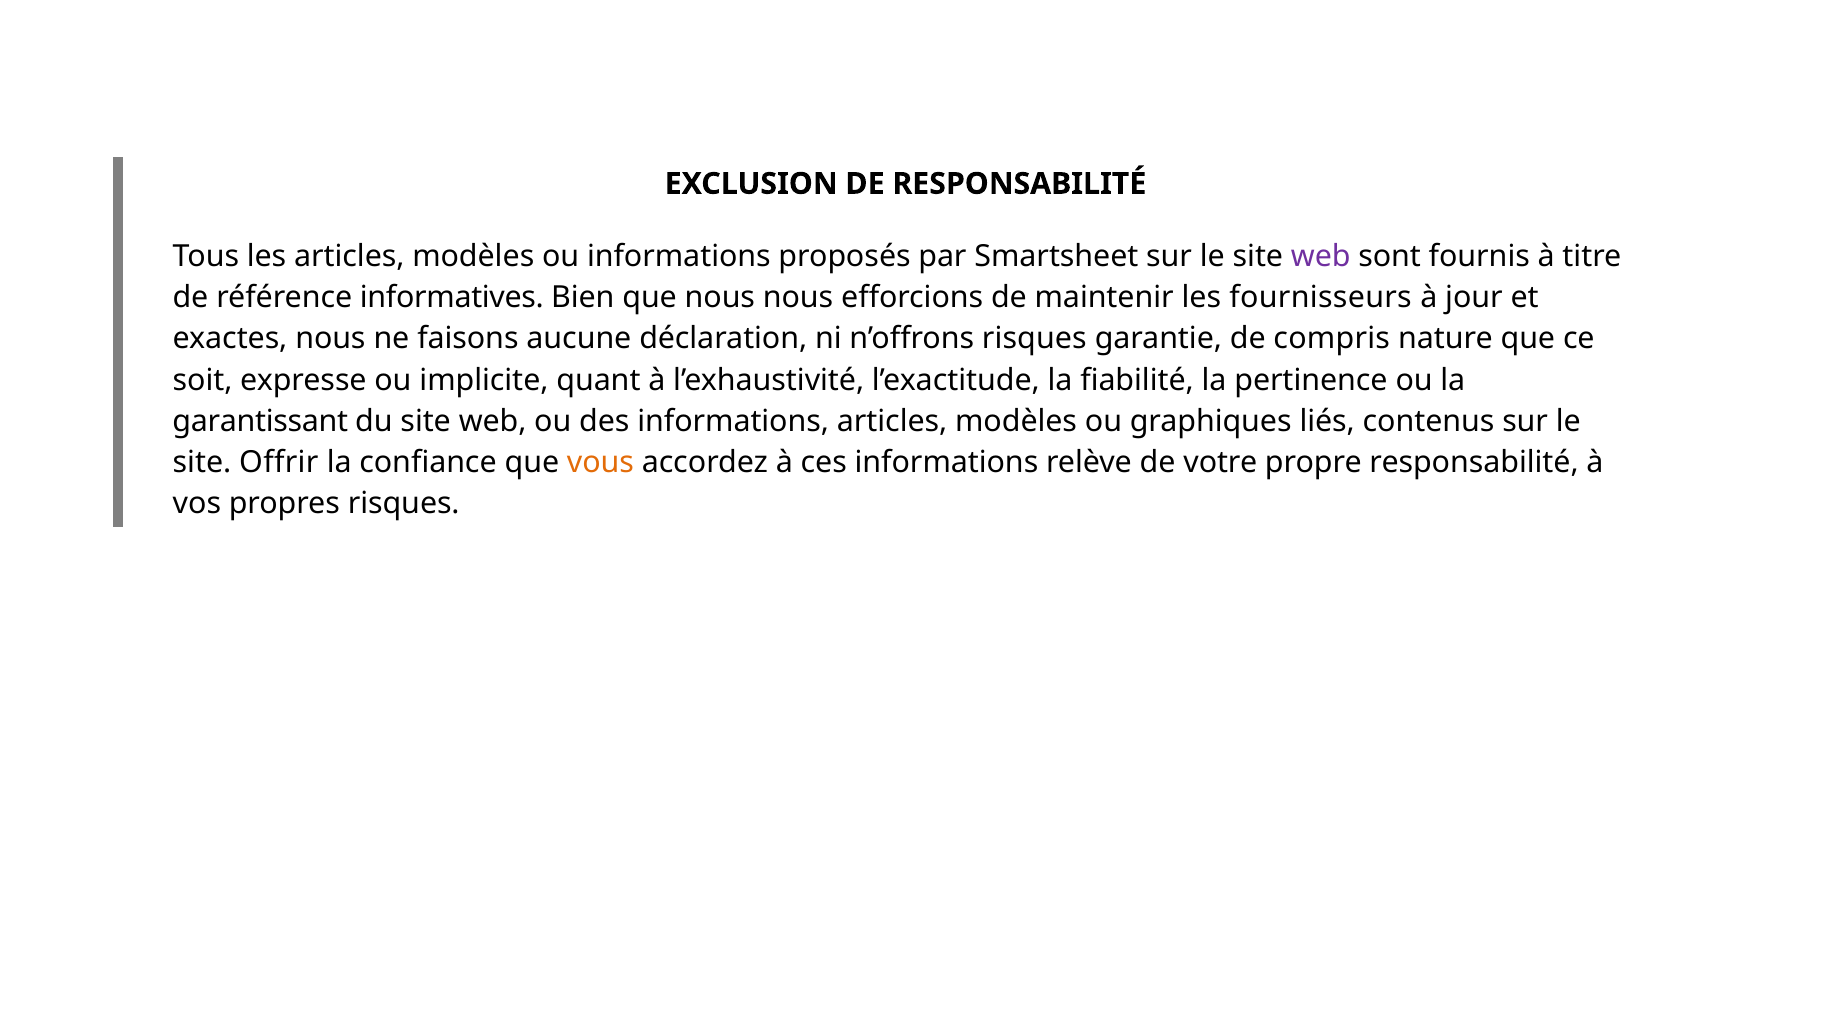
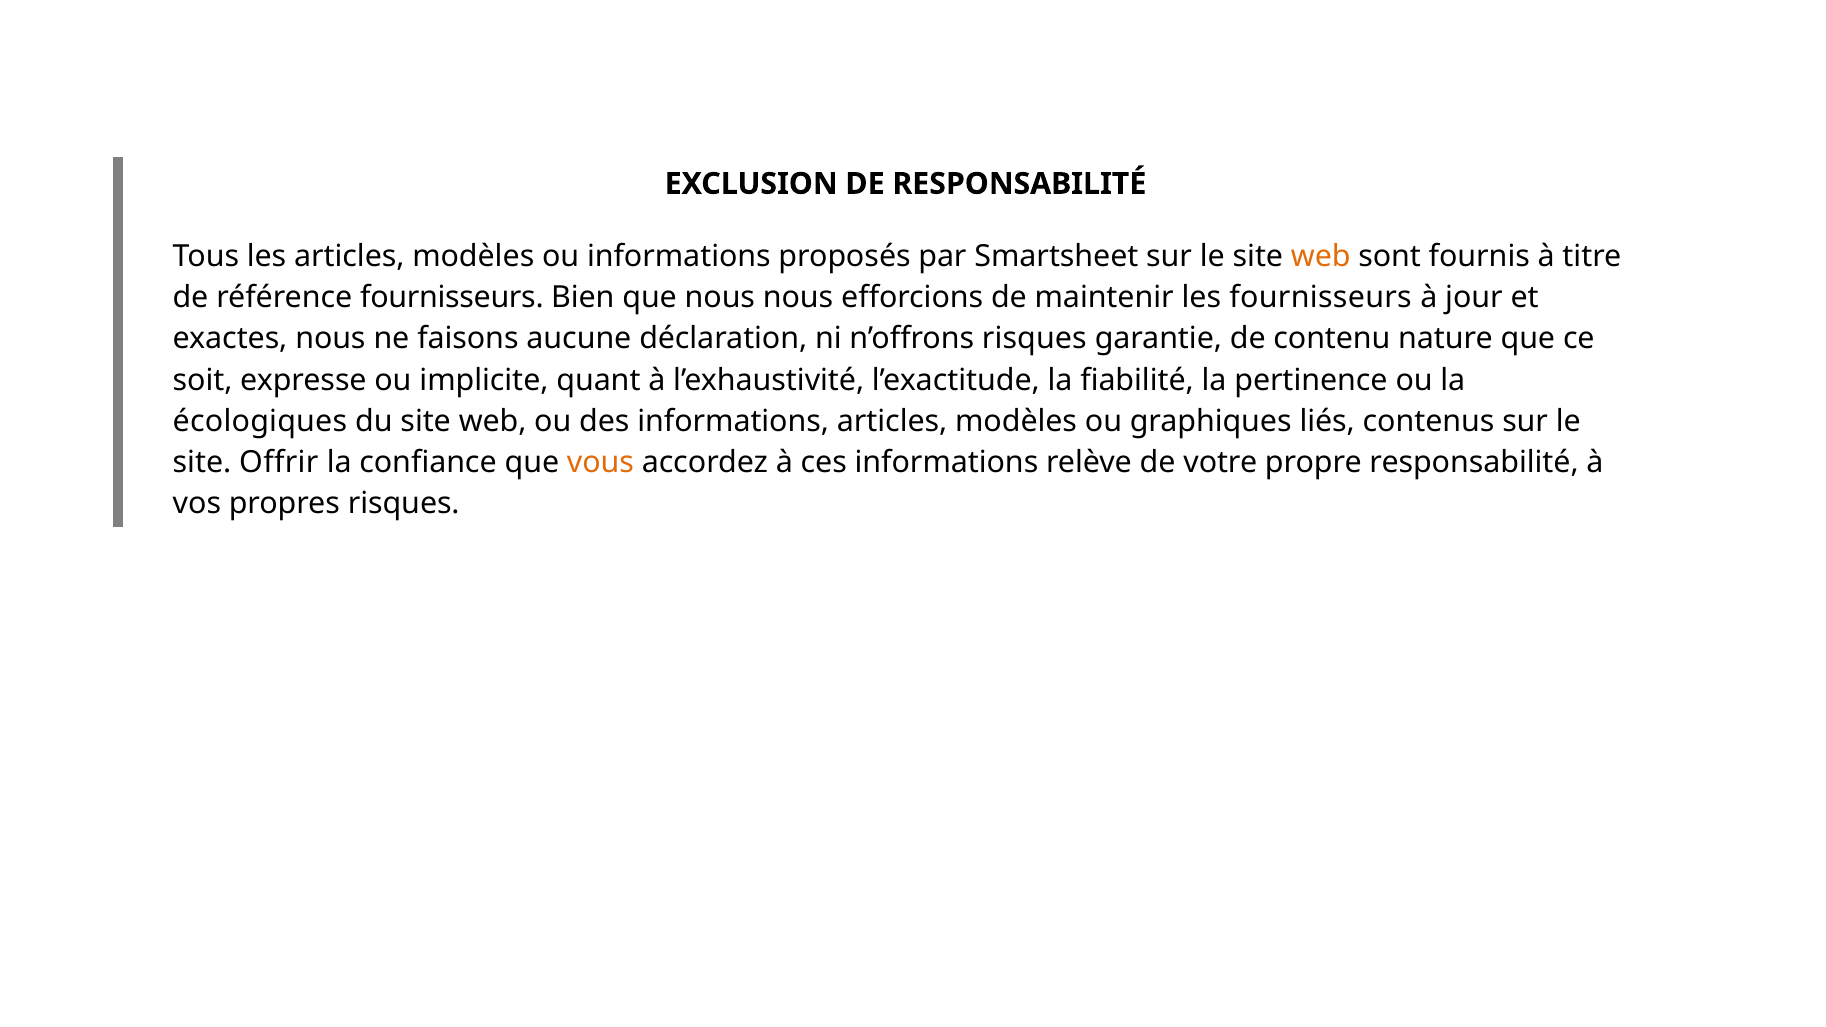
web at (1321, 256) colour: purple -> orange
référence informatives: informatives -> fournisseurs
compris: compris -> contenu
garantissant: garantissant -> écologiques
